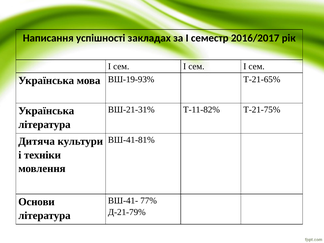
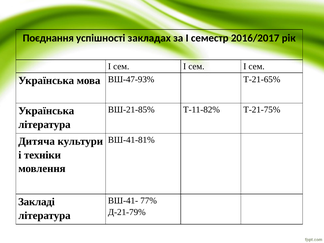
Написання: Написання -> Поєднання
ВШ-19-93%: ВШ-19-93% -> ВШ-47-93%
ВШ-21-31%: ВШ-21-31% -> ВШ-21-85%
Основи: Основи -> Закладі
